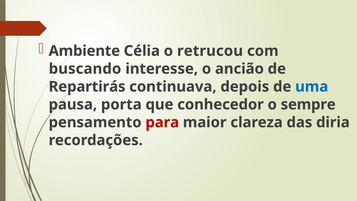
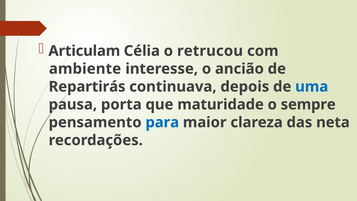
Ambiente: Ambiente -> Articulam
buscando: buscando -> ambiente
conhecedor: conhecedor -> maturidade
para colour: red -> blue
diria: diria -> neta
